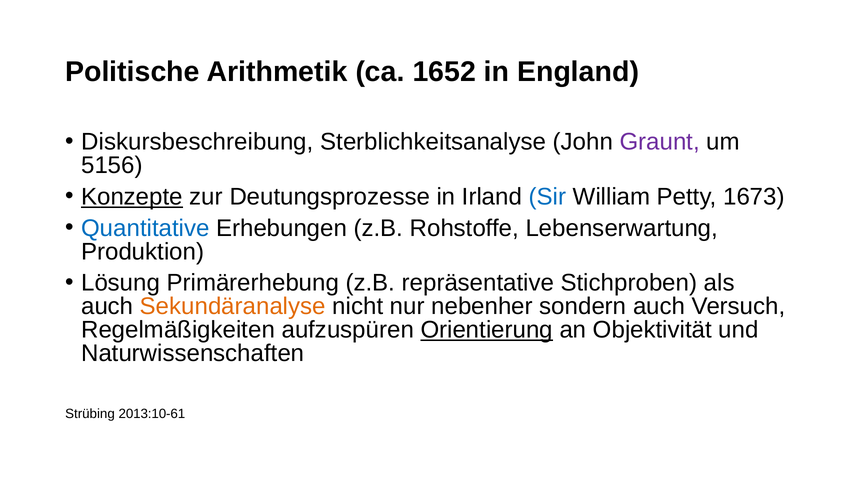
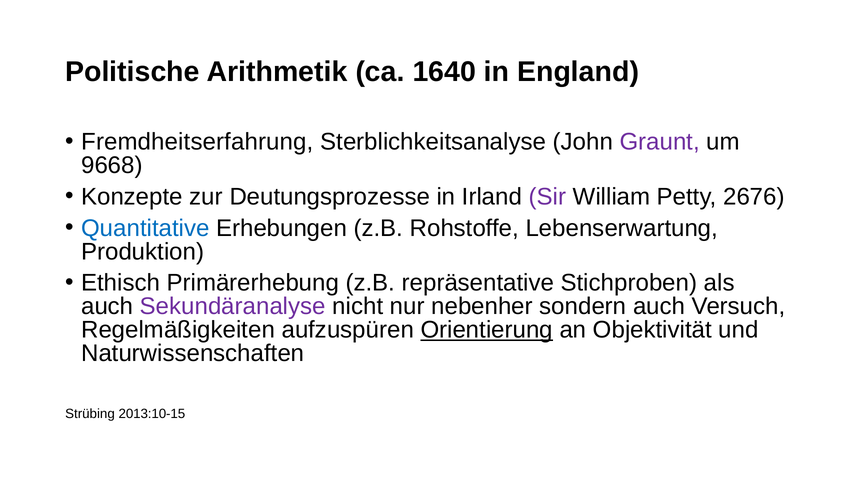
1652: 1652 -> 1640
Diskursbeschreibung: Diskursbeschreibung -> Fremdheitserfahrung
5156: 5156 -> 9668
Konzepte underline: present -> none
Sir colour: blue -> purple
1673: 1673 -> 2676
Lösung: Lösung -> Ethisch
Sekundäranalyse colour: orange -> purple
2013:10-61: 2013:10-61 -> 2013:10-15
